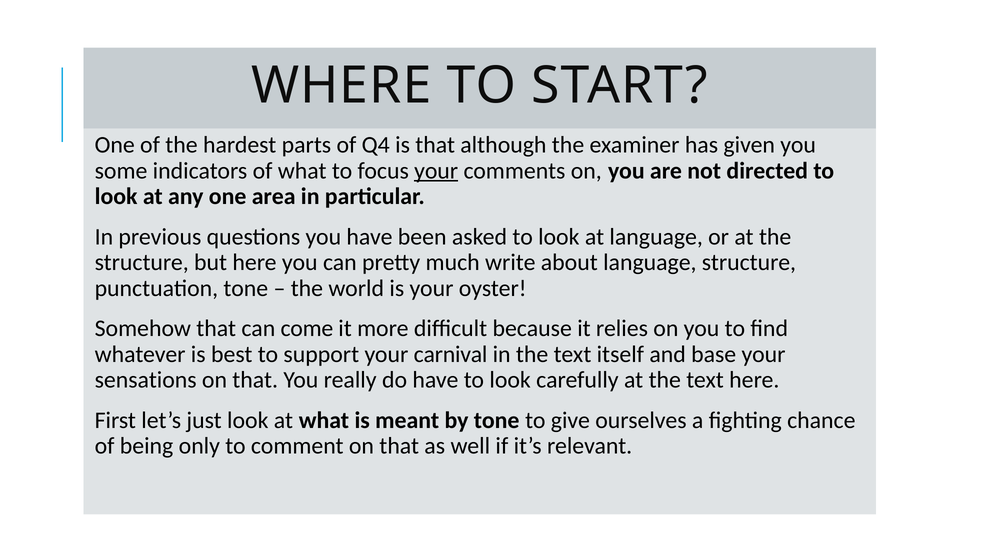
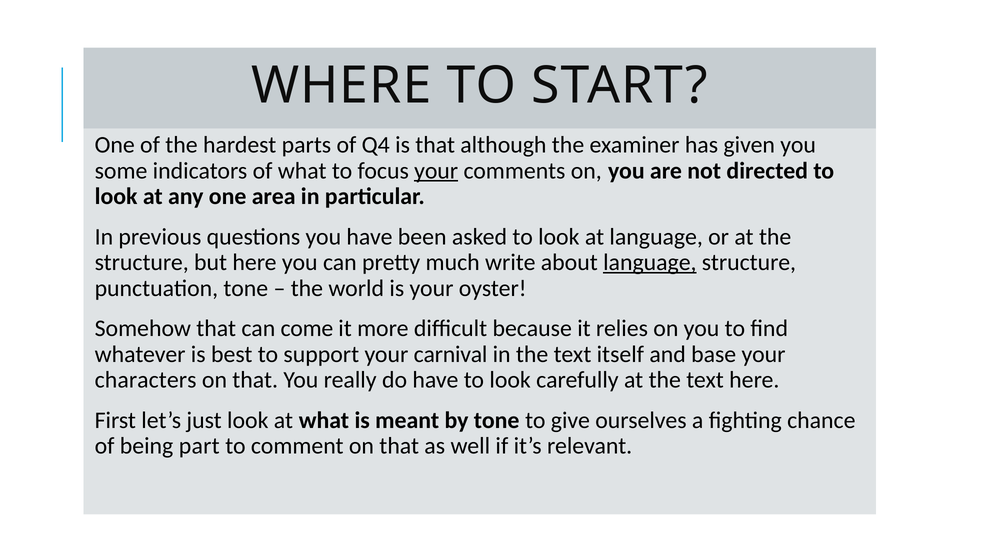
language at (650, 263) underline: none -> present
sensations: sensations -> characters
only: only -> part
